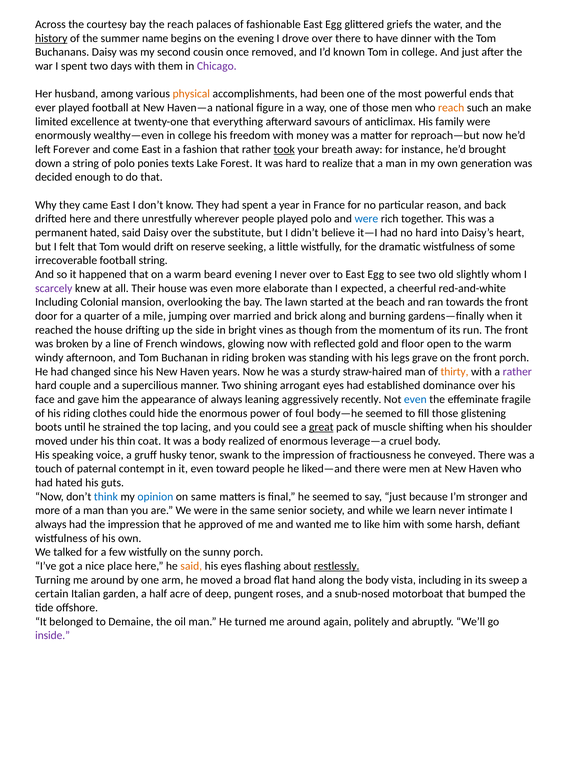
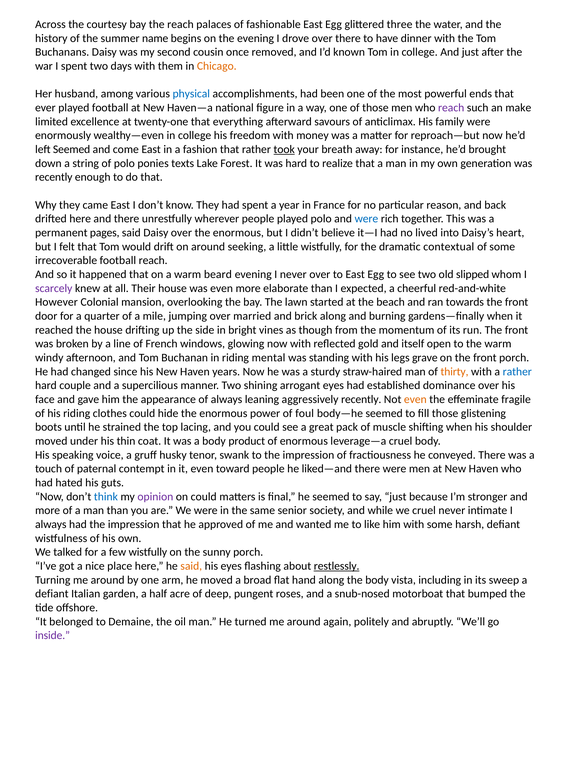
griefs: griefs -> three
history underline: present -> none
Chicago colour: purple -> orange
physical colour: orange -> blue
reach at (451, 108) colour: orange -> purple
left Forever: Forever -> Seemed
decided at (54, 177): decided -> recently
permanent hated: hated -> pages
over the substitute: substitute -> enormous
no hard: hard -> lived
on reserve: reserve -> around
dramatic wistfulness: wistfulness -> contextual
football string: string -> reach
slightly: slightly -> slipped
Including at (57, 302): Including -> However
floor: floor -> itself
riding broken: broken -> mental
rather at (517, 372) colour: purple -> blue
even at (415, 400) colour: blue -> orange
great underline: present -> none
realized: realized -> product
opinion colour: blue -> purple
on same: same -> could
we learn: learn -> cruel
certain at (52, 594): certain -> defiant
